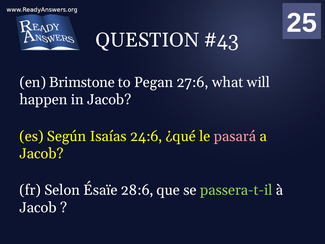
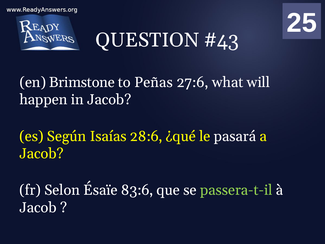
Pegan: Pegan -> Peñas
24:6: 24:6 -> 28:6
pasará colour: pink -> white
28:6: 28:6 -> 83:6
